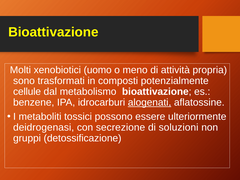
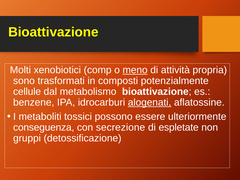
uomo: uomo -> comp
meno underline: none -> present
deidrogenasi: deidrogenasi -> conseguenza
soluzioni: soluzioni -> espletate
